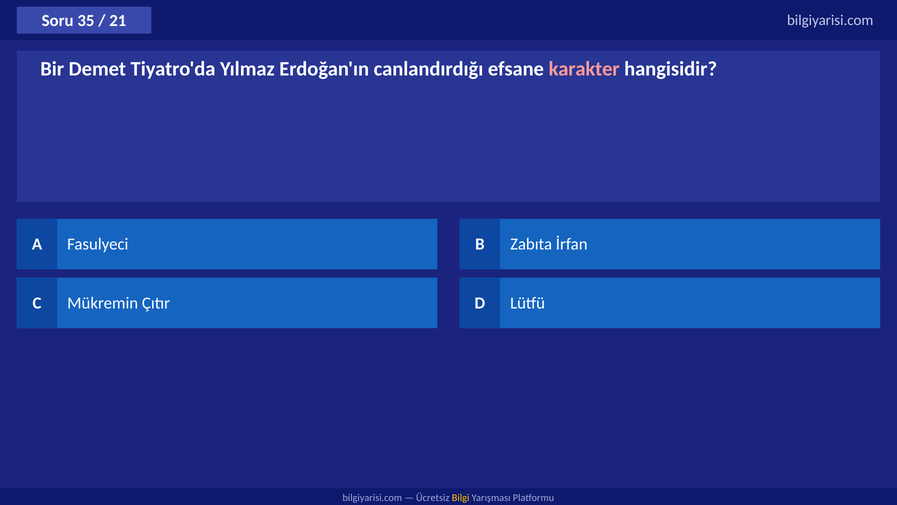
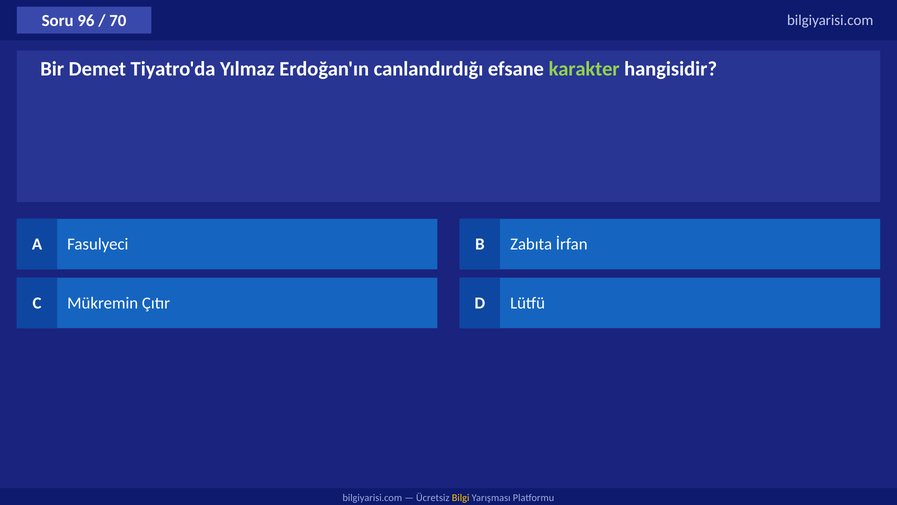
35: 35 -> 96
21: 21 -> 70
karakter colour: pink -> light green
